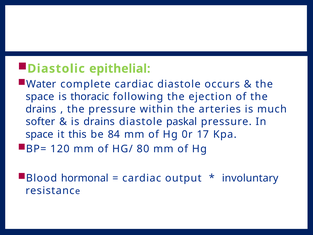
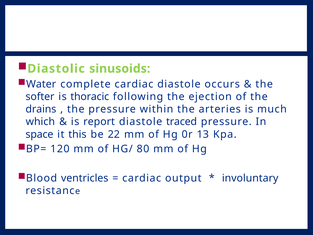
epithelial: epithelial -> sinusoids
space at (40, 97): space -> softer
softer: softer -> which
is drains: drains -> report
paskal: paskal -> traced
84: 84 -> 22
17: 17 -> 13
hormonal: hormonal -> ventricles
